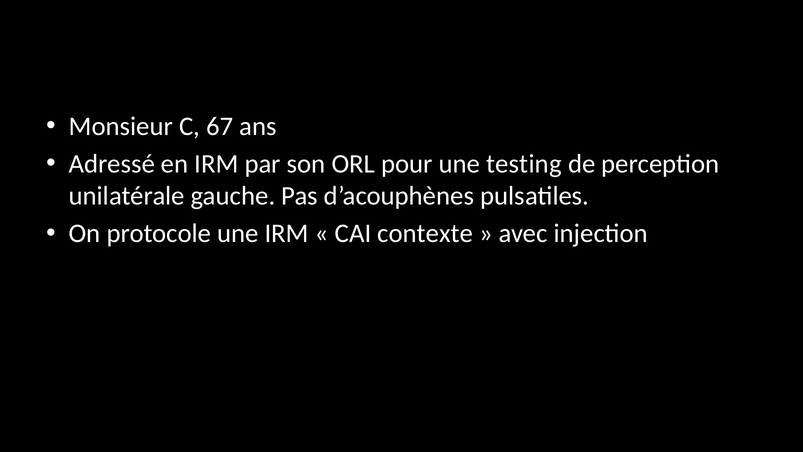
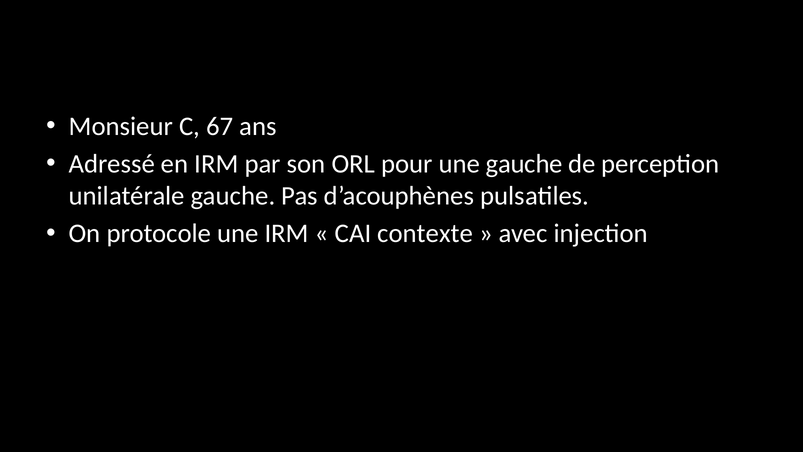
une testing: testing -> gauche
